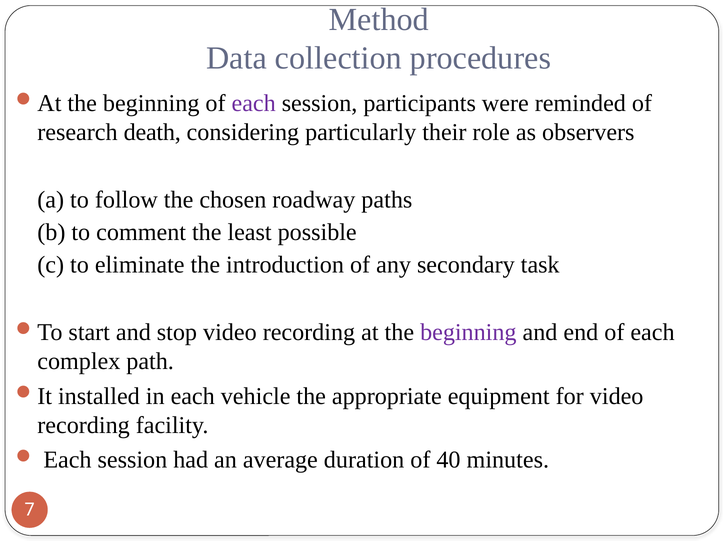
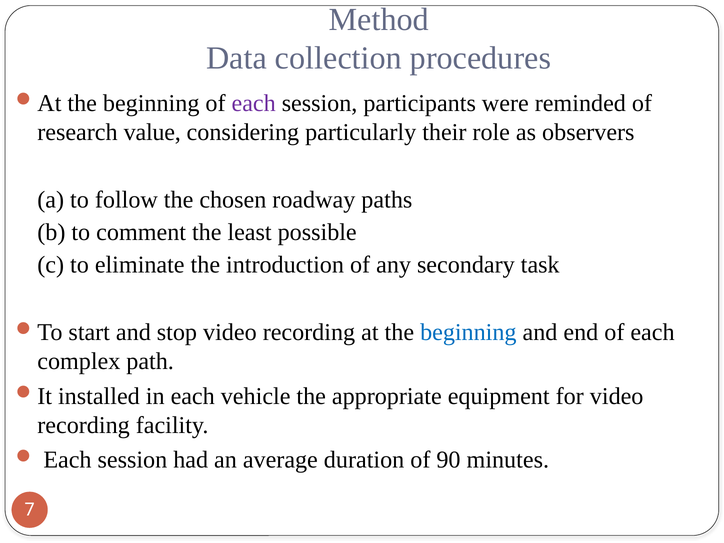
death: death -> value
beginning at (468, 332) colour: purple -> blue
40: 40 -> 90
